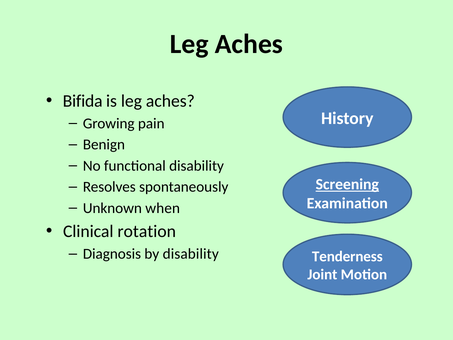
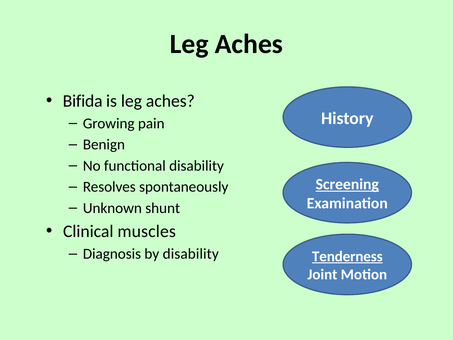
when: when -> shunt
rotation: rotation -> muscles
Tenderness underline: none -> present
